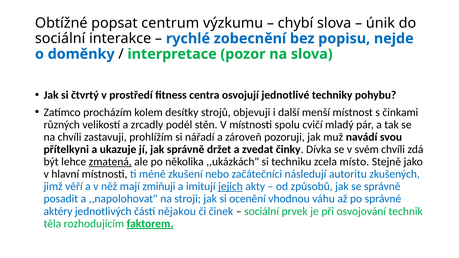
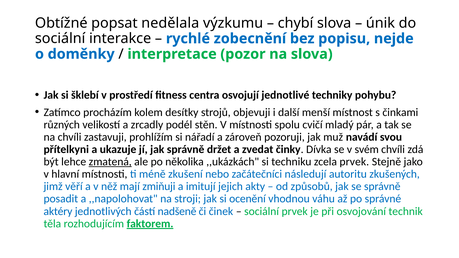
centrum: centrum -> nedělala
čtvrtý: čtvrtý -> šklebí
zcela místo: místo -> prvek
jejich underline: present -> none
nějakou: nějakou -> nadšeně
